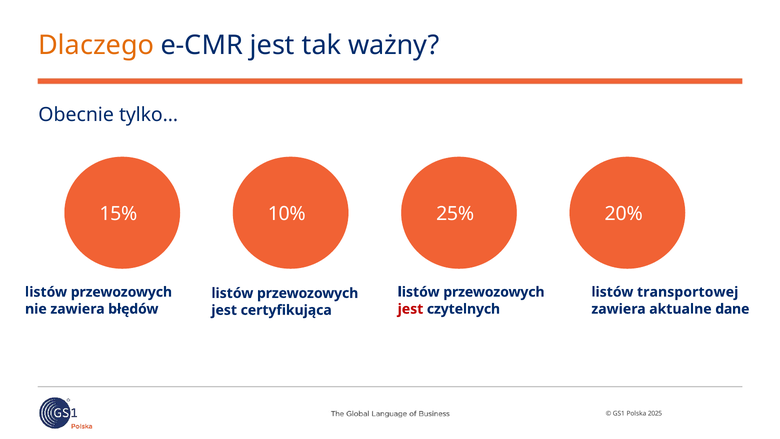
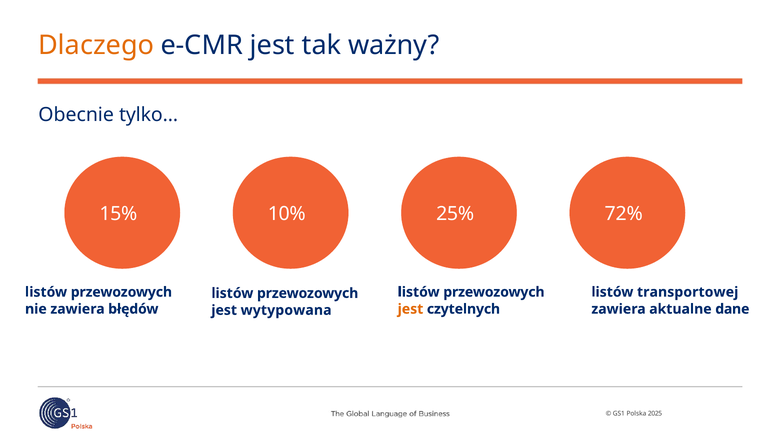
20%: 20% -> 72%
jest at (410, 309) colour: red -> orange
certyfikująca: certyfikująca -> wytypowana
